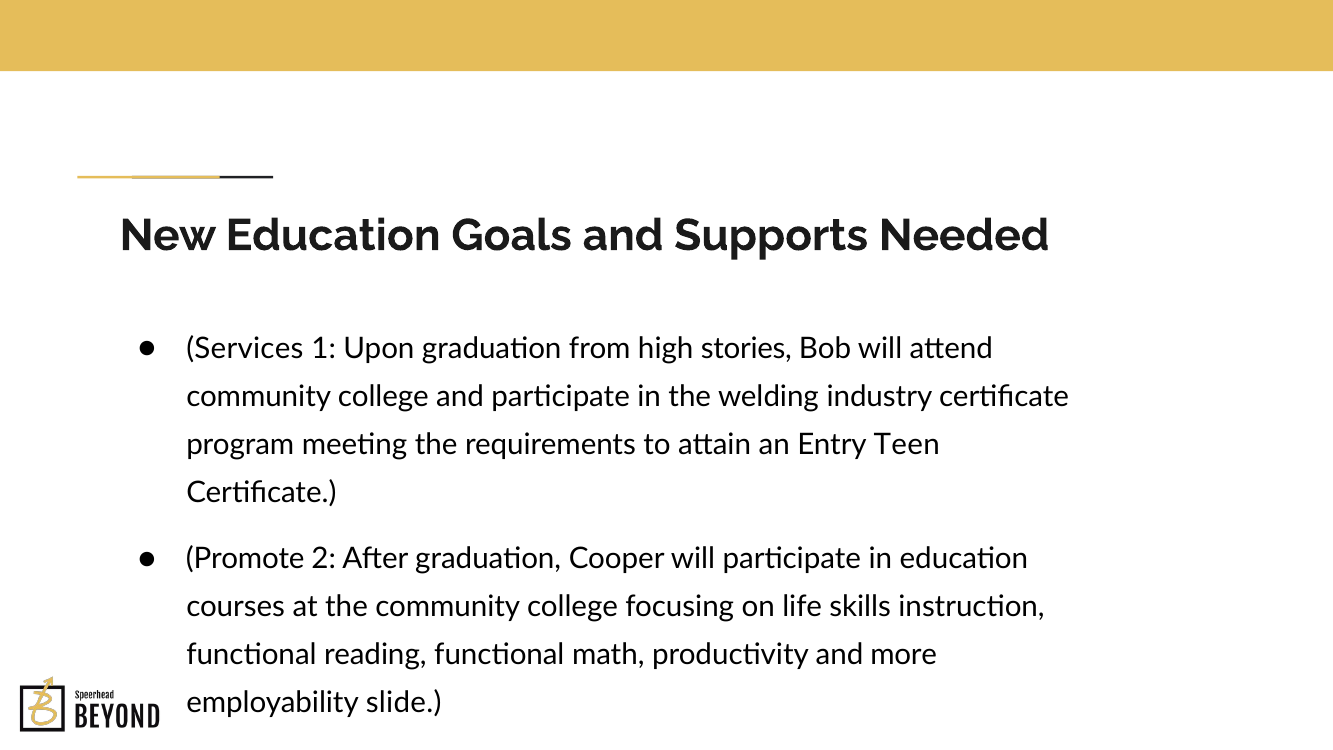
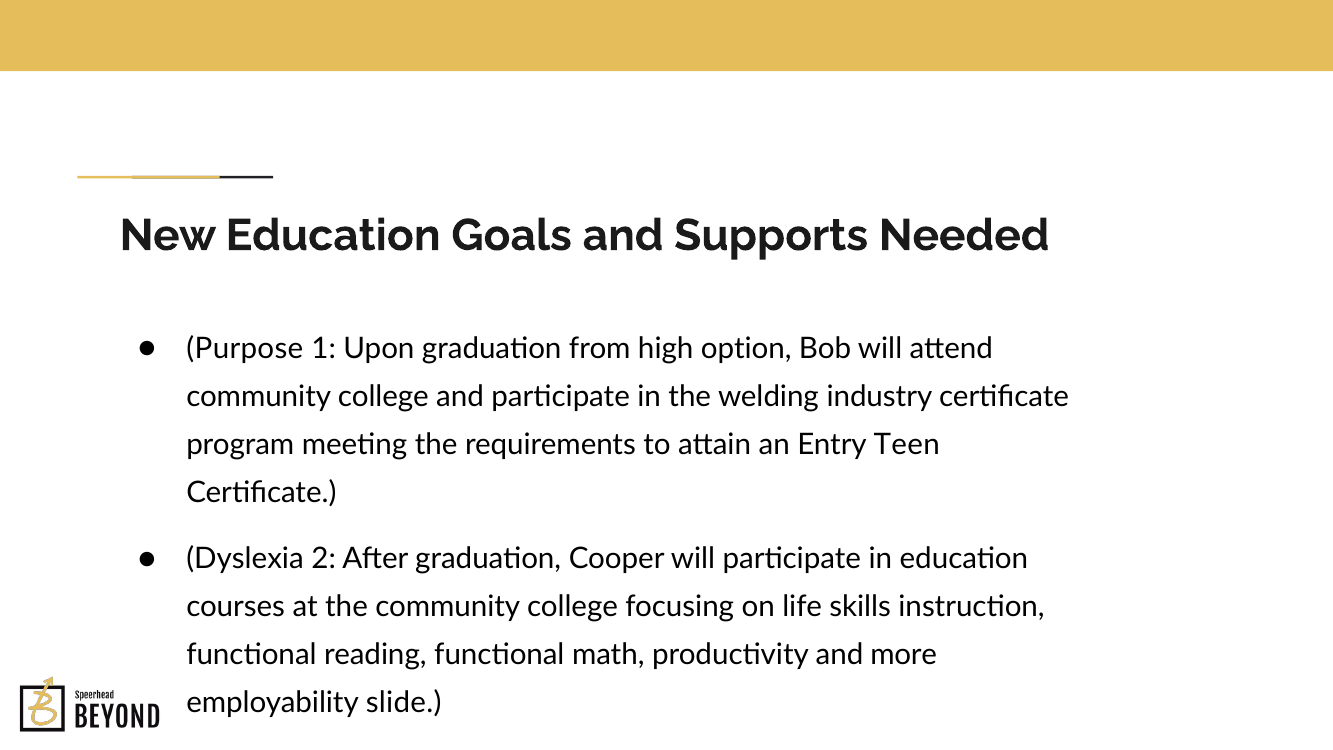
Services: Services -> Purpose
stories: stories -> option
Promote: Promote -> Dyslexia
